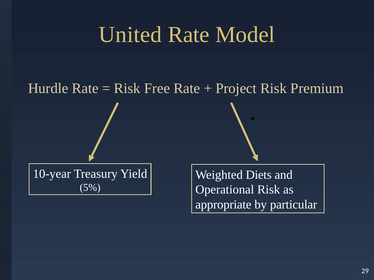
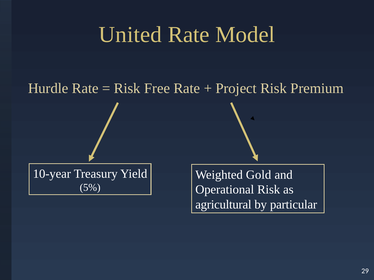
Diets: Diets -> Gold
appropriate: appropriate -> agricultural
